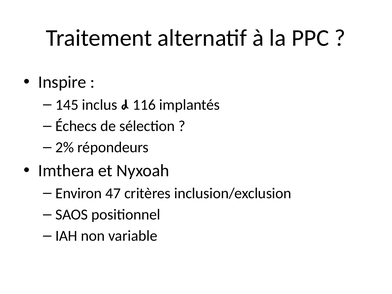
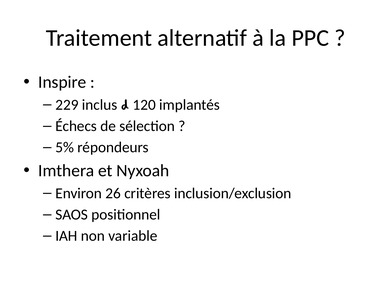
145: 145 -> 229
116: 116 -> 120
2%: 2% -> 5%
47: 47 -> 26
